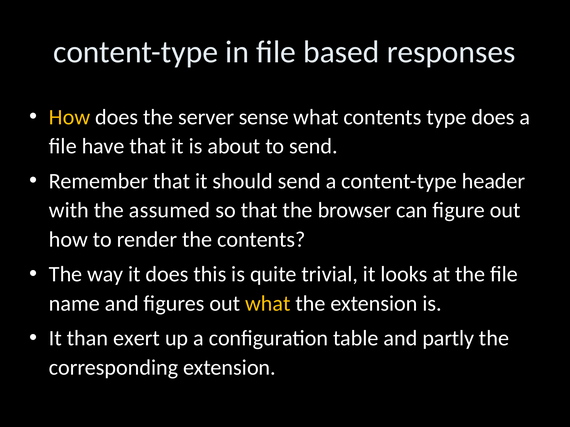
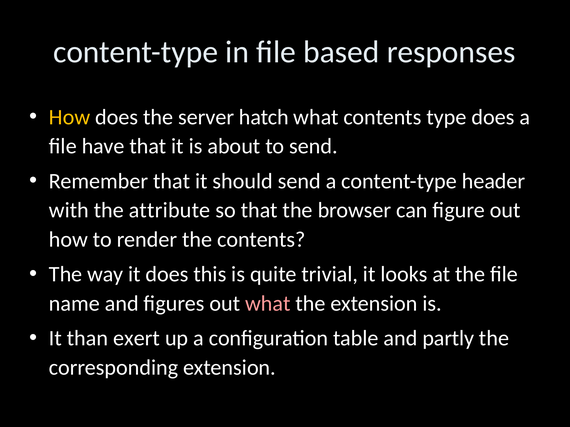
sense: sense -> hatch
assumed: assumed -> attribute
what at (268, 304) colour: yellow -> pink
